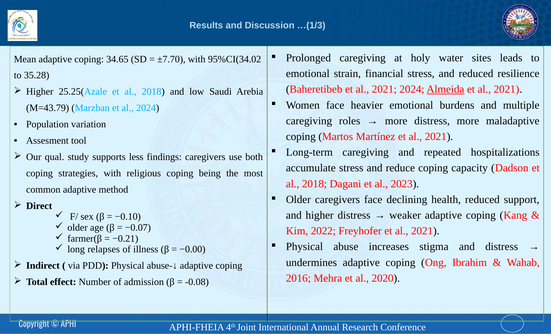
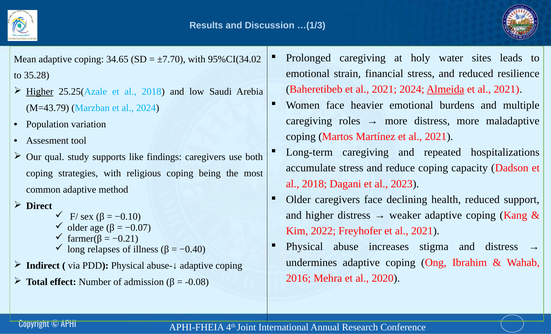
Higher at (40, 92) underline: none -> present
less: less -> like
−0.00: −0.00 -> −0.40
